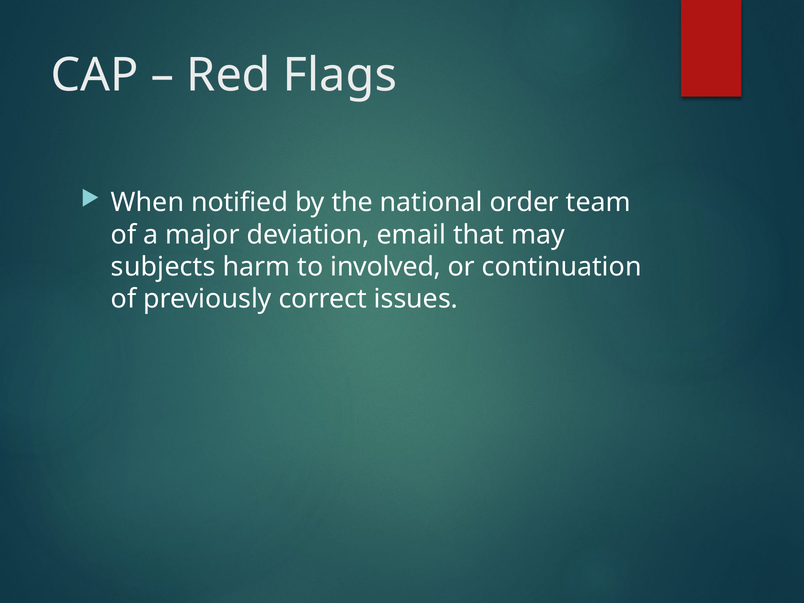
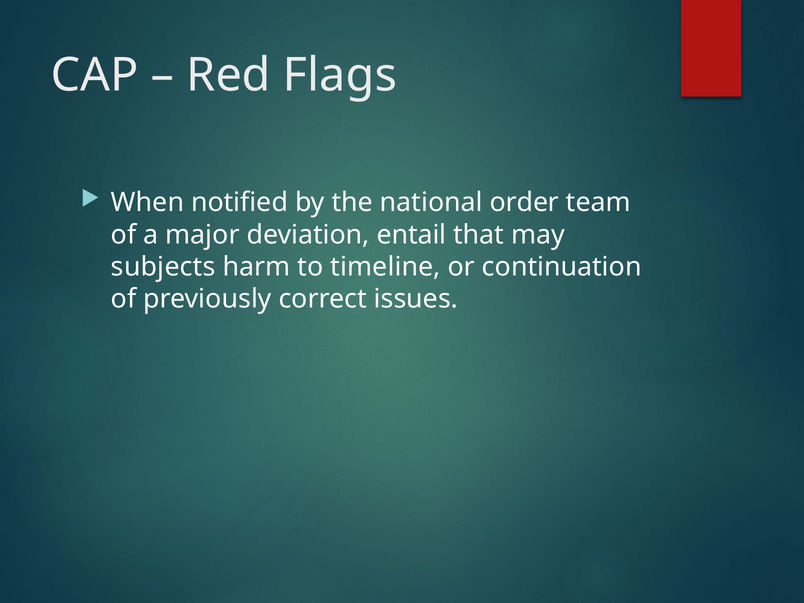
email: email -> entail
involved: involved -> timeline
